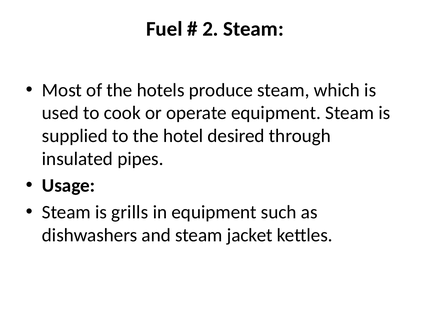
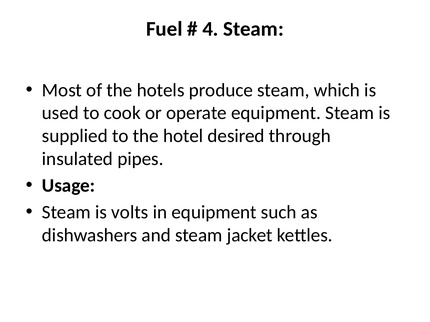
2: 2 -> 4
grills: grills -> volts
